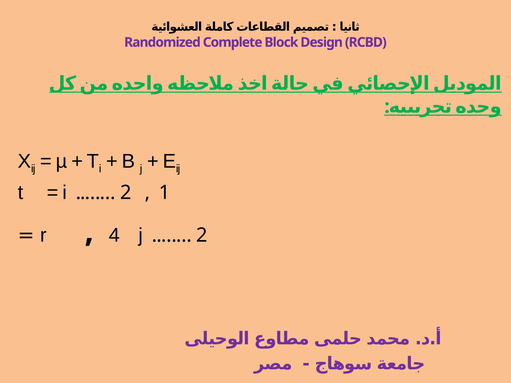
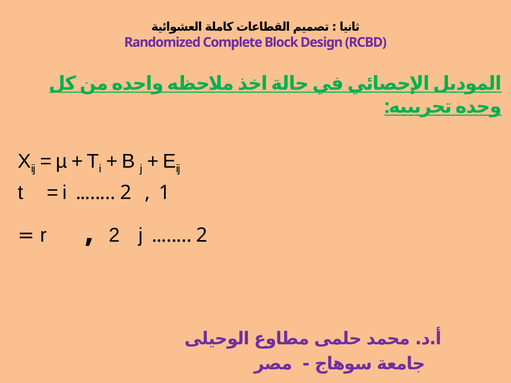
4 at (114, 235): 4 -> 2
